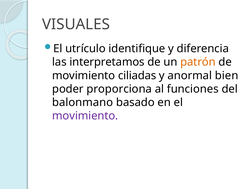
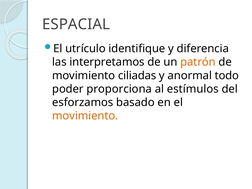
VISUALES: VISUALES -> ESPACIAL
bien: bien -> todo
funciones: funciones -> estímulos
balonmano: balonmano -> esforzamos
movimiento at (85, 116) colour: purple -> orange
